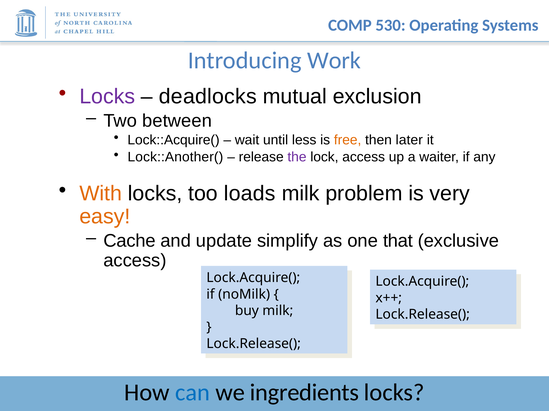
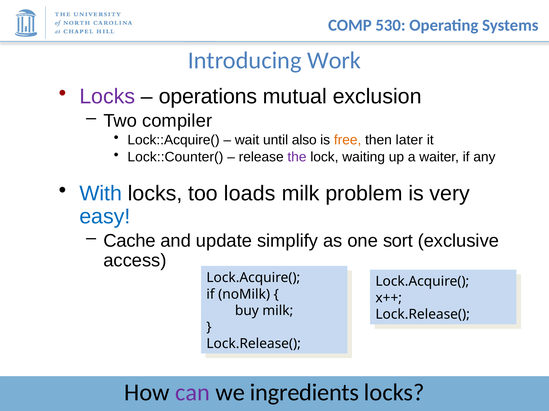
deadlocks: deadlocks -> operations
between: between -> compiler
less: less -> also
Lock::Another(: Lock::Another( -> Lock::Counter(
lock access: access -> waiting
With colour: orange -> blue
easy colour: orange -> blue
that: that -> sort
can colour: blue -> purple
